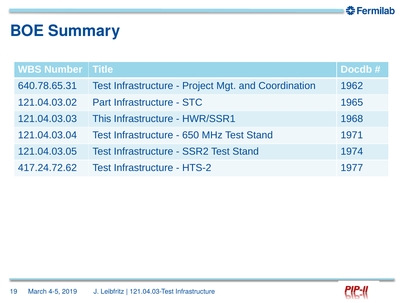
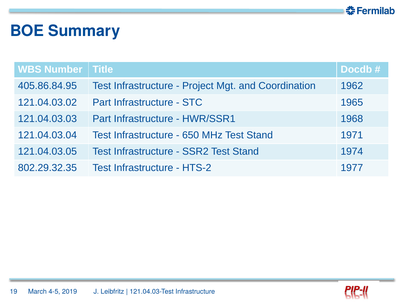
640.78.65.31: 640.78.65.31 -> 405.86.84.95
121.04.03.03 This: This -> Part
417.24.72.62: 417.24.72.62 -> 802.29.32.35
